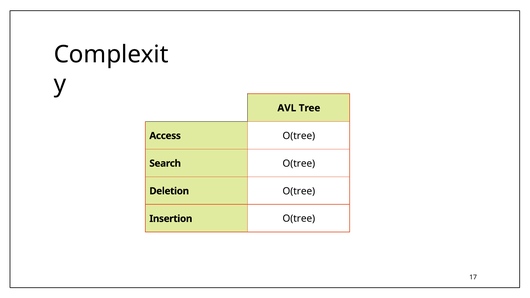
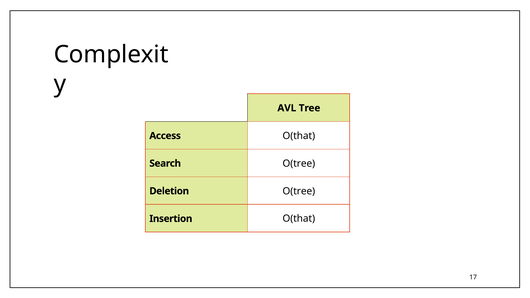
Access O(tree: O(tree -> O(that
Insertion O(tree: O(tree -> O(that
